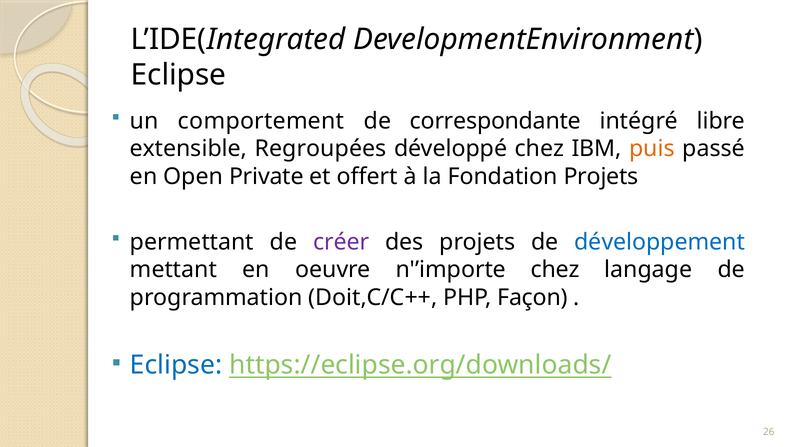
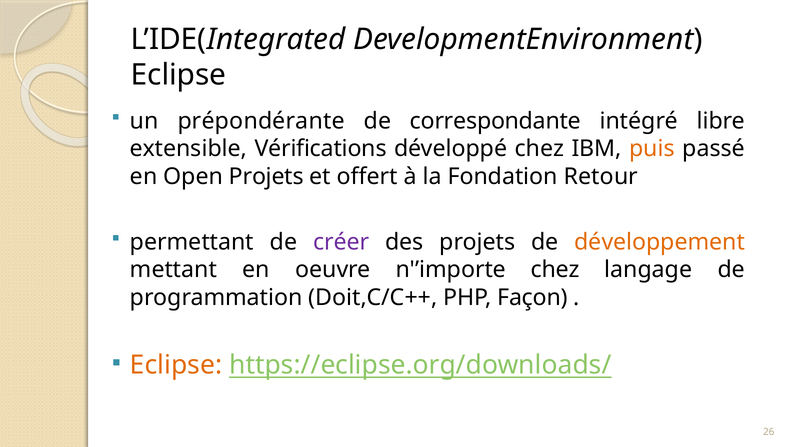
comportement: comportement -> prépondérante
Regroupées: Regroupées -> Vérifications
Open Private: Private -> Projets
Fondation Projets: Projets -> Retour
développement colour: blue -> orange
Eclipse at (176, 365) colour: blue -> orange
